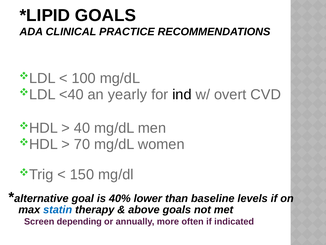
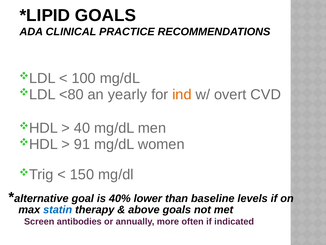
<40: <40 -> <80
ind colour: black -> orange
70: 70 -> 91
depending: depending -> antibodies
